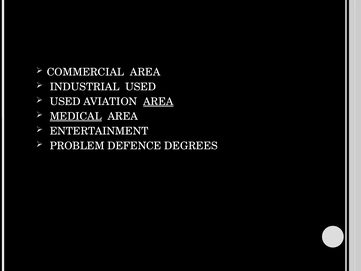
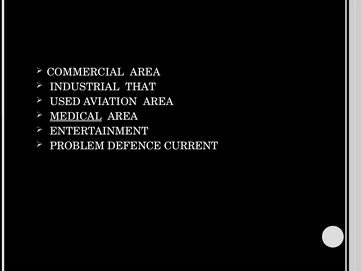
INDUSTRIAL USED: USED -> THAT
AREA at (158, 102) underline: present -> none
DEGREES: DEGREES -> CURRENT
